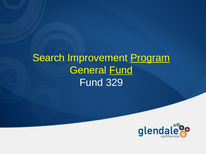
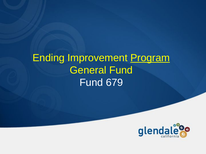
Search: Search -> Ending
Fund at (121, 70) underline: present -> none
329: 329 -> 679
